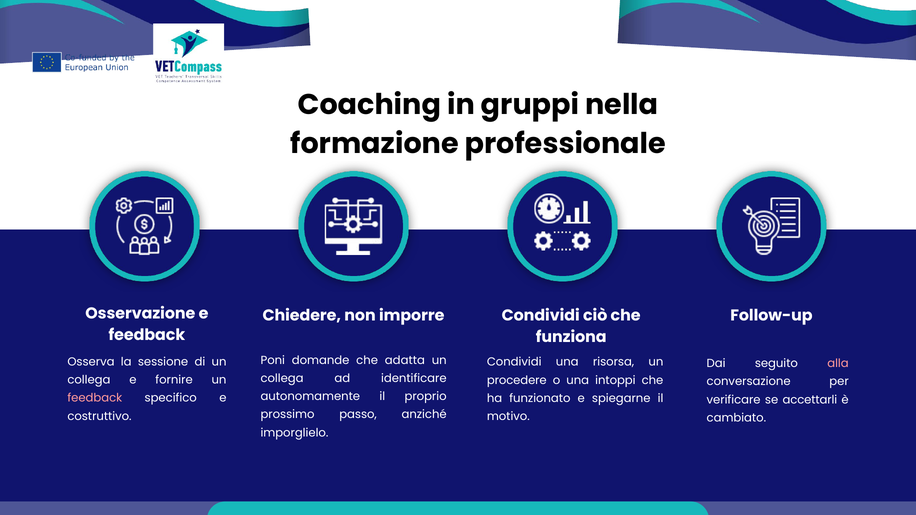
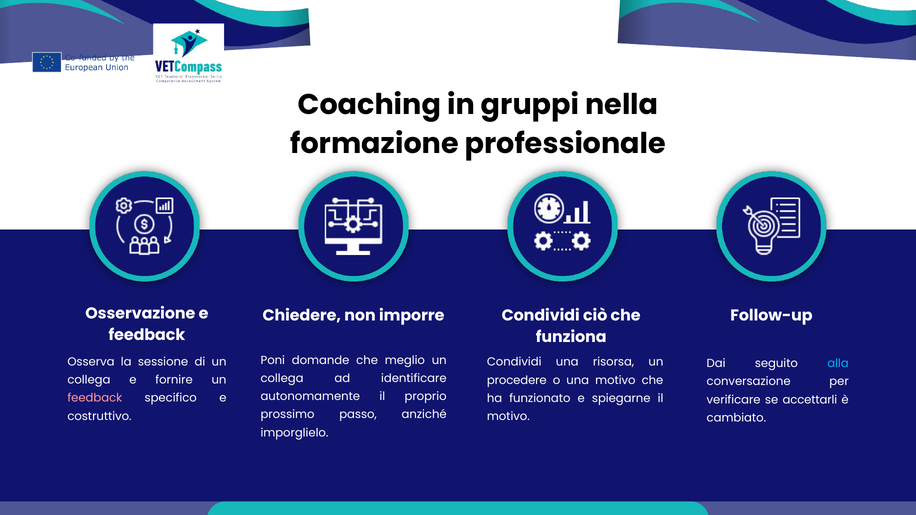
adatta: adatta -> meglio
alla colour: pink -> light blue
una intoppi: intoppi -> motivo
